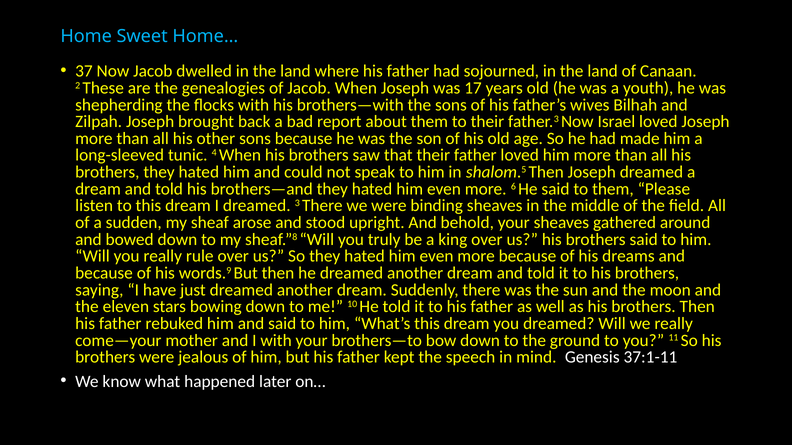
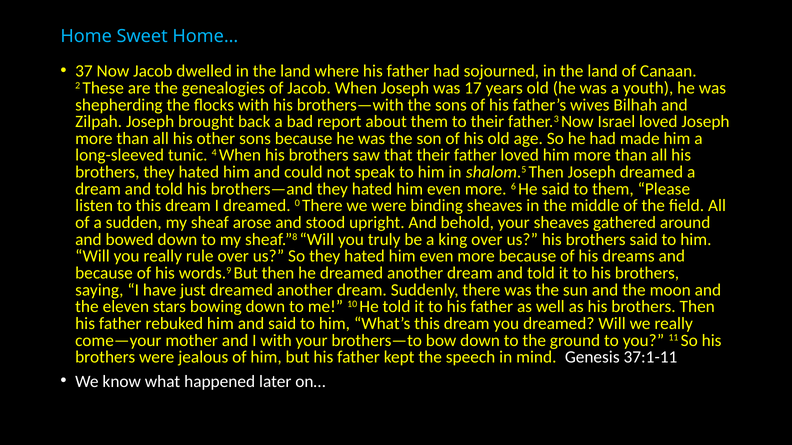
3: 3 -> 0
